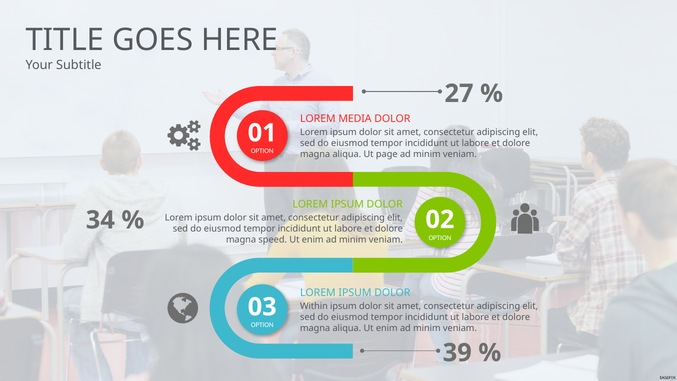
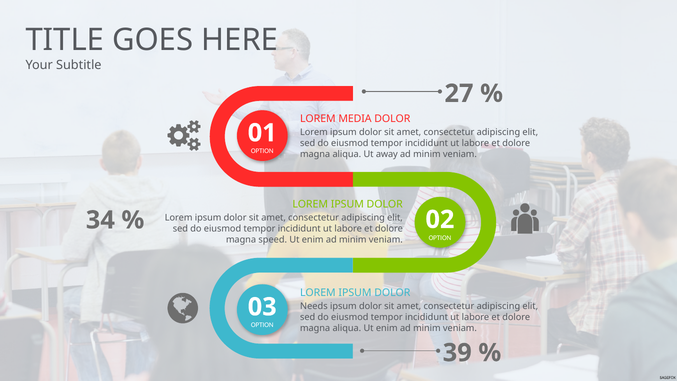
page: page -> away
Within: Within -> Needs
